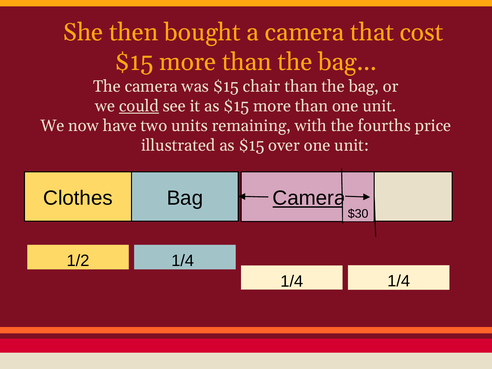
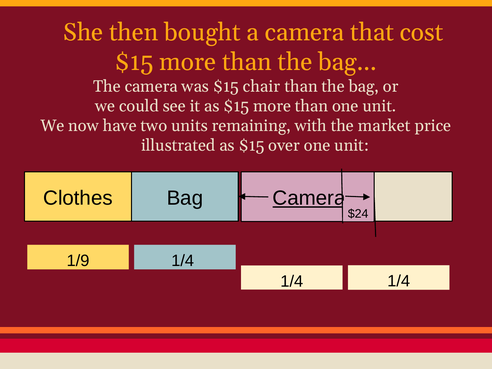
could underline: present -> none
fourths: fourths -> market
$30: $30 -> $24
1/2: 1/2 -> 1/9
